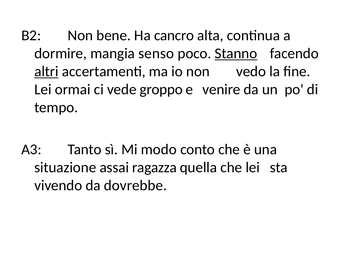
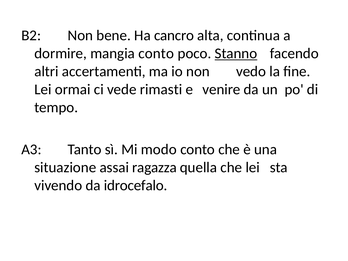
mangia senso: senso -> conto
altri underline: present -> none
groppo: groppo -> rimasti
dovrebbe: dovrebbe -> idrocefalo
